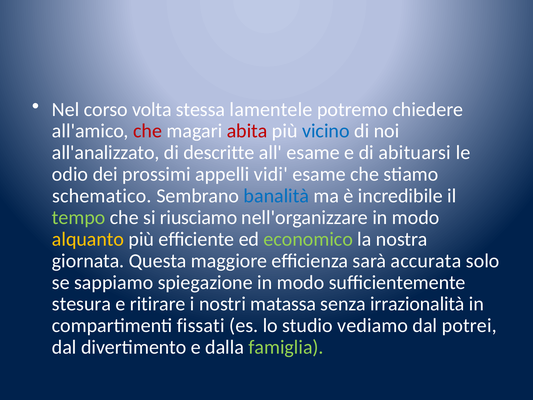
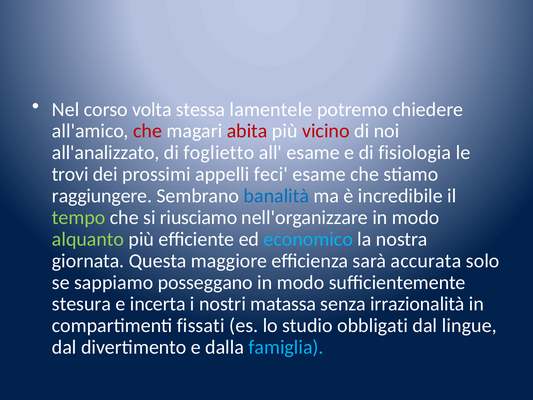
vicino colour: blue -> red
descritte: descritte -> foglietto
abituarsi: abituarsi -> fisiologia
odio: odio -> trovi
vidi: vidi -> feci
schematico: schematico -> raggiungere
alquanto colour: yellow -> light green
economico colour: light green -> light blue
spiegazione: spiegazione -> posseggano
ritirare: ritirare -> incerta
vediamo: vediamo -> obbligati
potrei: potrei -> lingue
famiglia colour: light green -> light blue
